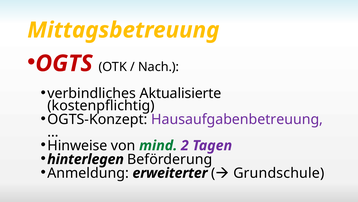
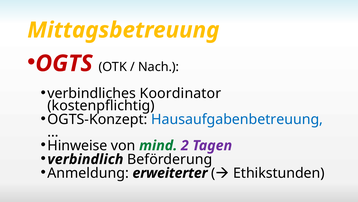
Aktualisierte: Aktualisierte -> Koordinator
Hausaufgabenbetreuung colour: purple -> blue
hinterlegen: hinterlegen -> verbindlich
Grundschule: Grundschule -> Ethikstunden
